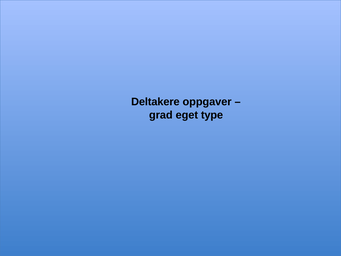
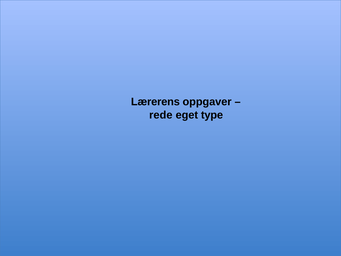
Deltakere: Deltakere -> Lærerens
grad: grad -> rede
